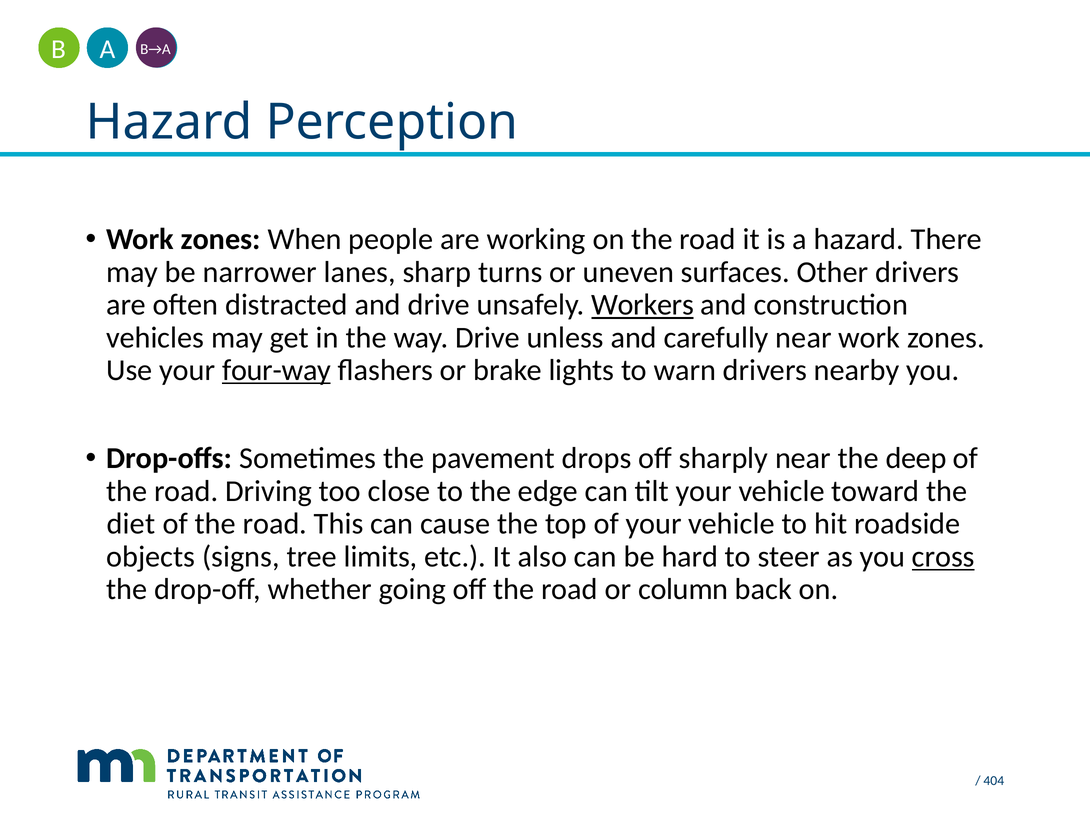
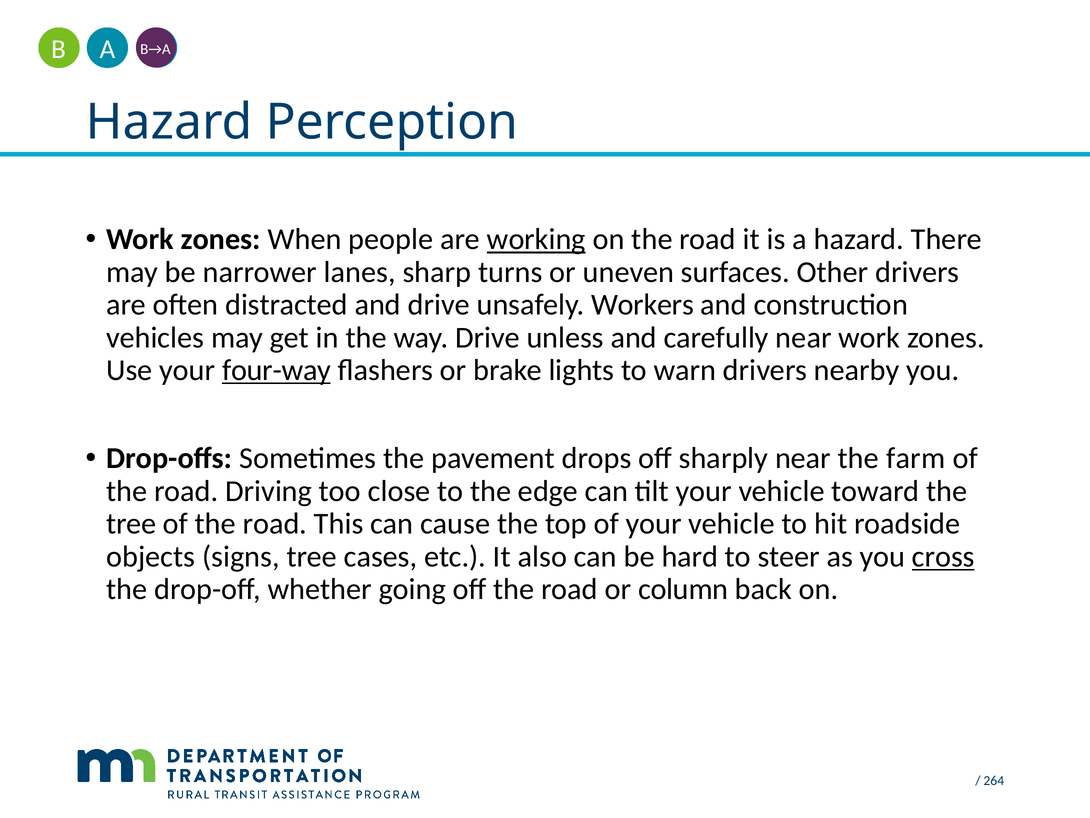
working underline: none -> present
Workers underline: present -> none
deep: deep -> farm
diet at (131, 524): diet -> tree
limits: limits -> cases
404: 404 -> 264
